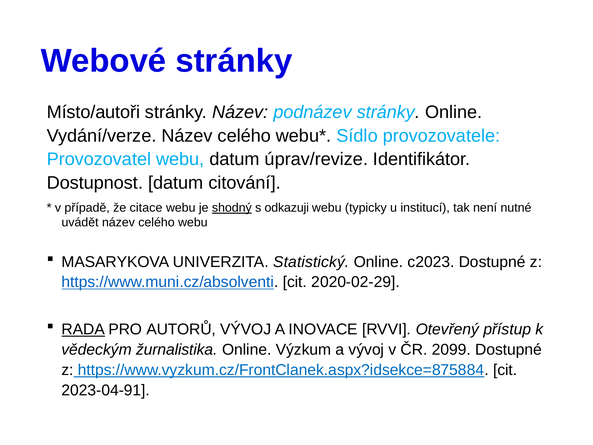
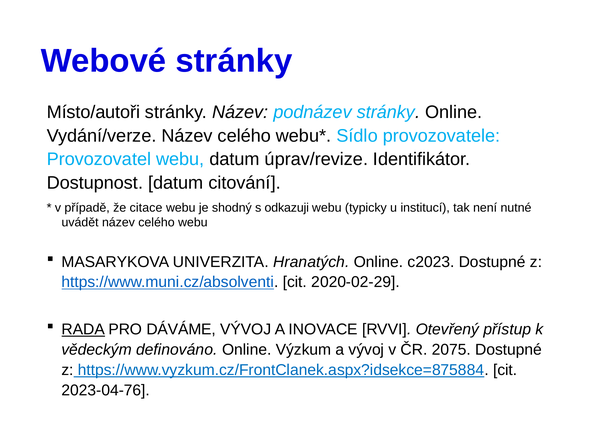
shodný underline: present -> none
Statistický: Statistický -> Hranatých
AUTORŮ: AUTORŮ -> DÁVÁME
žurnalistika: žurnalistika -> definováno
2099: 2099 -> 2075
2023-04-91: 2023-04-91 -> 2023-04-76
